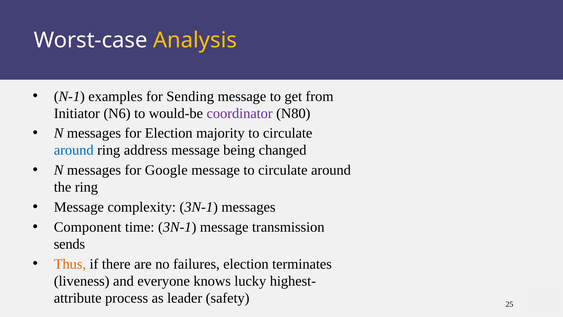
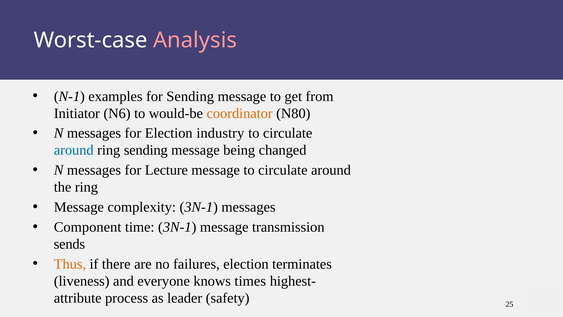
Analysis colour: yellow -> pink
coordinator colour: purple -> orange
majority: majority -> industry
ring address: address -> sending
Google: Google -> Lecture
lucky: lucky -> times
